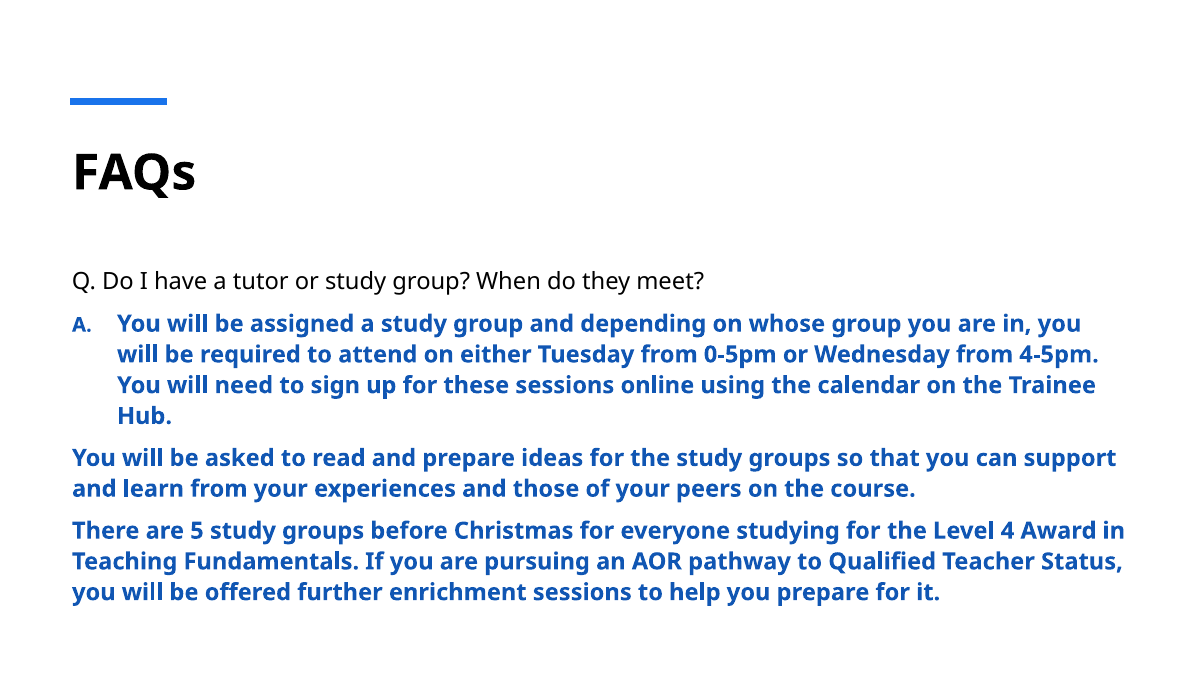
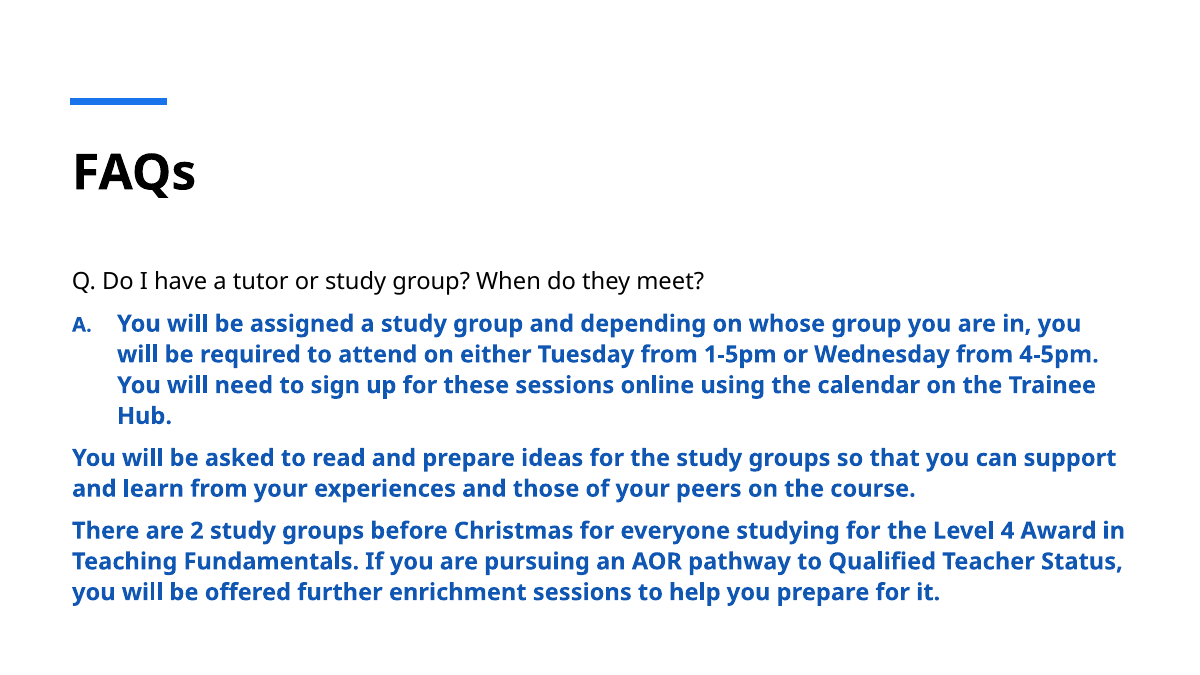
0-5pm: 0-5pm -> 1-5pm
5: 5 -> 2
